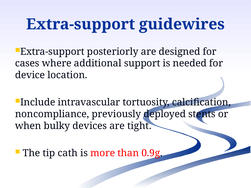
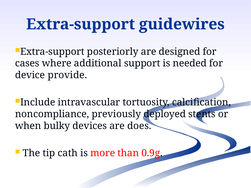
location: location -> provide
tight: tight -> does
